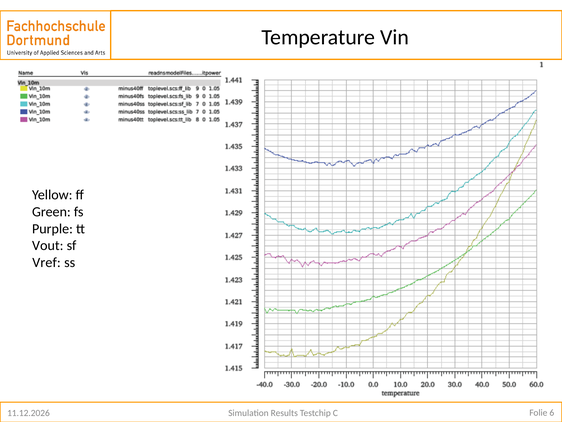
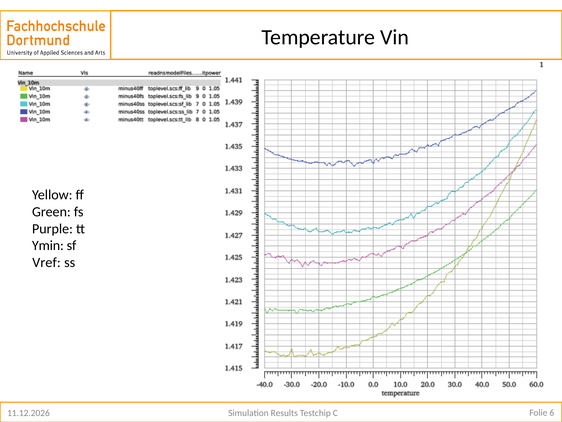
Vout: Vout -> Ymin
